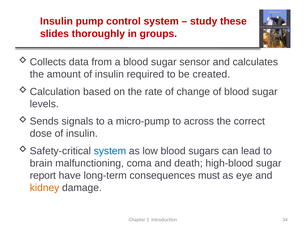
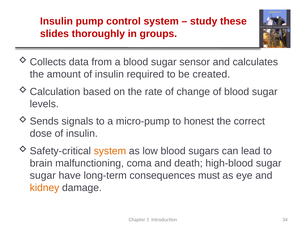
across: across -> honest
system at (110, 151) colour: blue -> orange
report at (43, 175): report -> sugar
